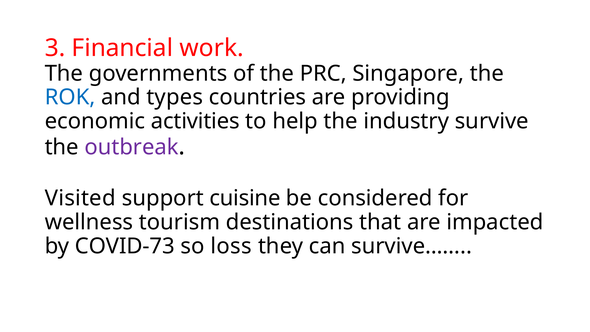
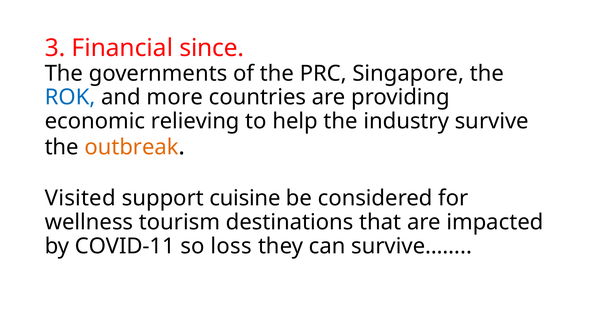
work: work -> since
types: types -> more
activities: activities -> relieving
outbreak colour: purple -> orange
COVID-73: COVID-73 -> COVID-11
